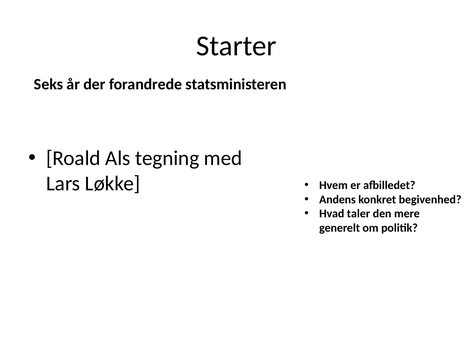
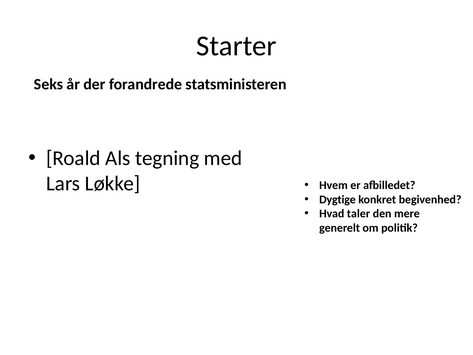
Andens: Andens -> Dygtige
